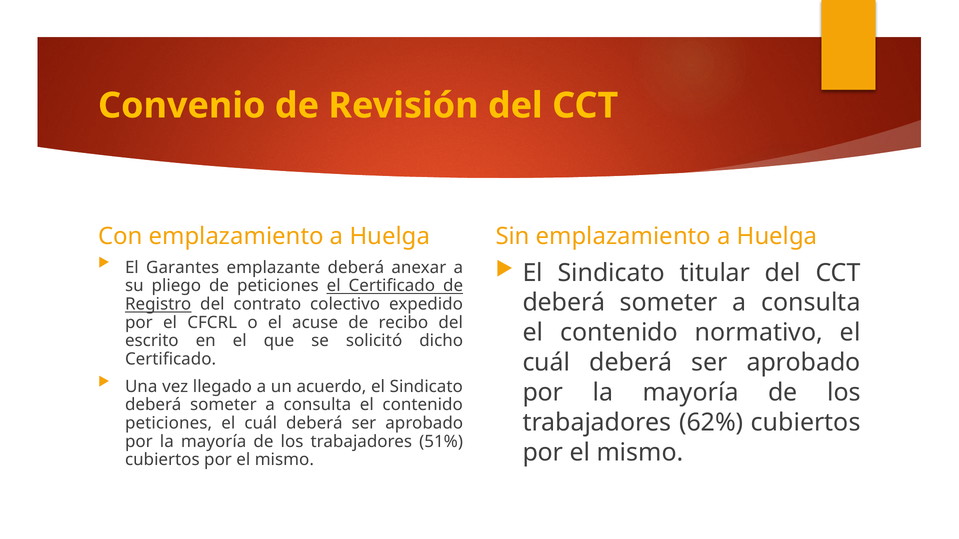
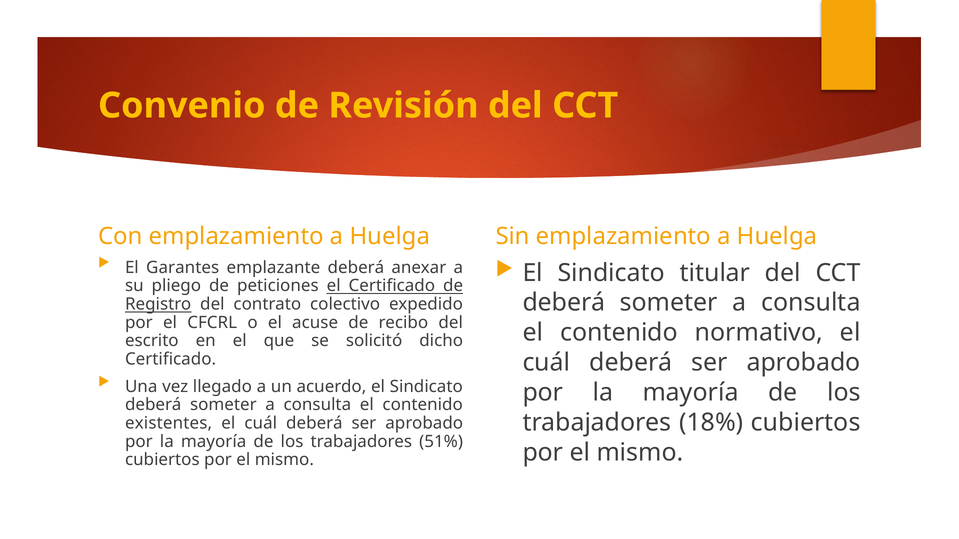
62%: 62% -> 18%
peticiones at (169, 423): peticiones -> existentes
